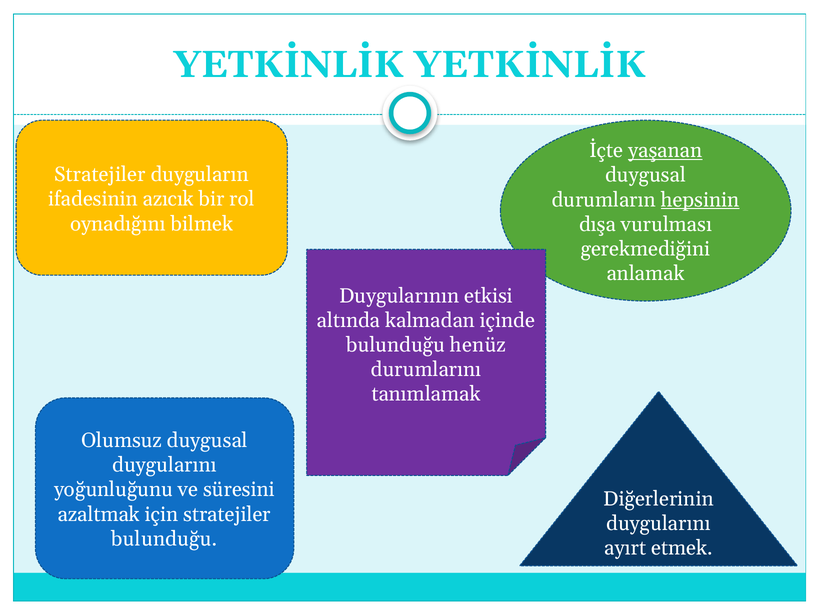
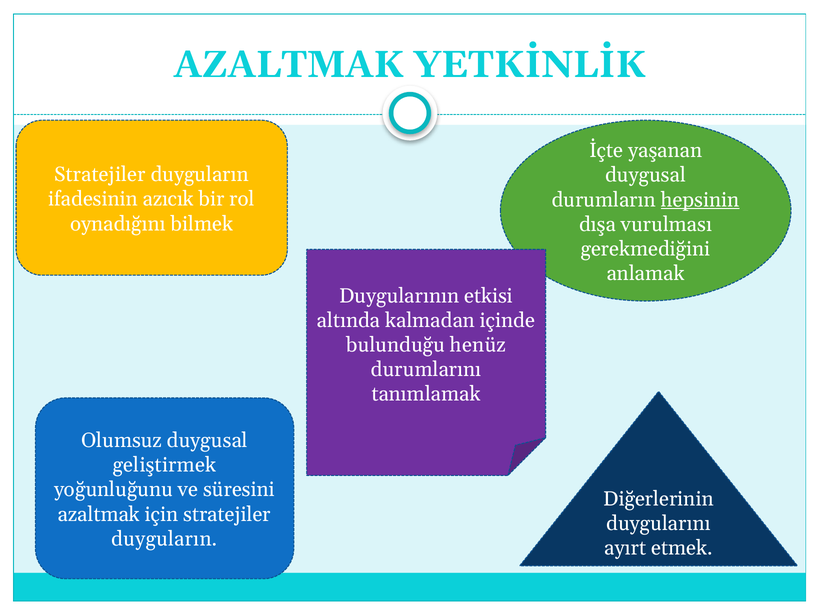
YETKİNLİK at (289, 65): YETKİNLİK -> AZALTMAK
yaşanan underline: present -> none
duygularını at (165, 465): duygularını -> geliştirmek
bulunduğu at (164, 539): bulunduğu -> duyguların
